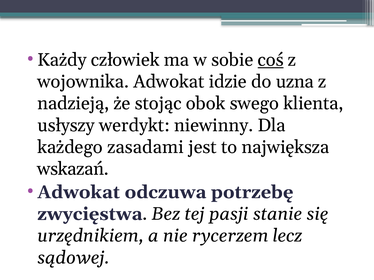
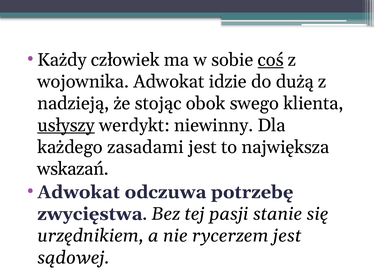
uzna: uzna -> dużą
usłyszy underline: none -> present
rycerzem lecz: lecz -> jest
